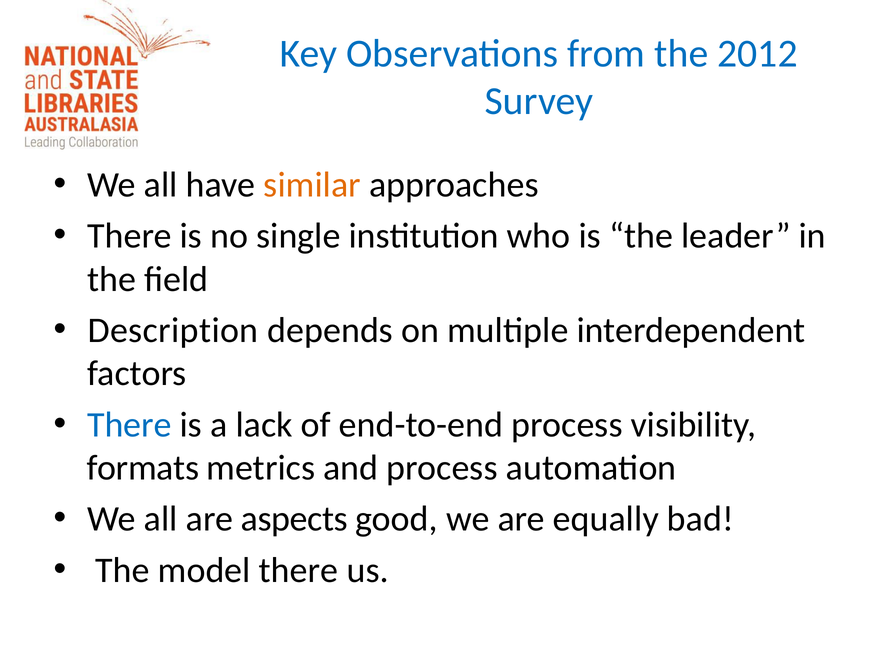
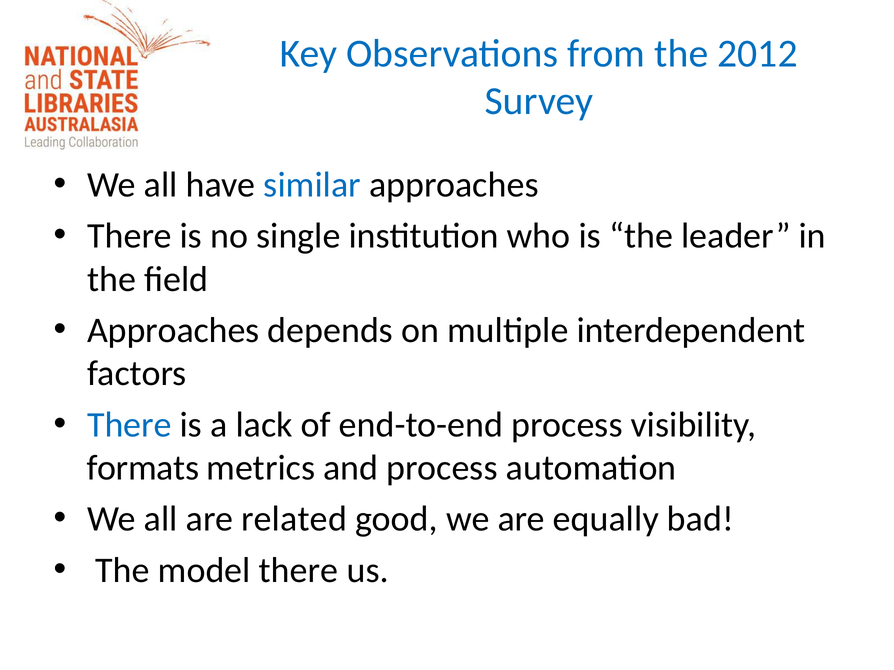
similar colour: orange -> blue
Description at (173, 331): Description -> Approaches
aspects: aspects -> related
